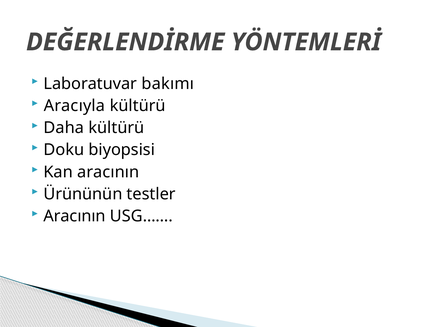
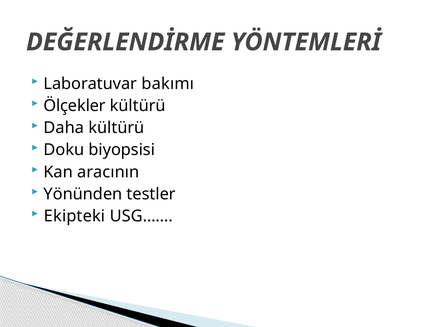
Aracıyla: Aracıyla -> Ölçekler
Ürününün: Ürününün -> Yönünden
Aracının at (75, 216): Aracının -> Ekipteki
